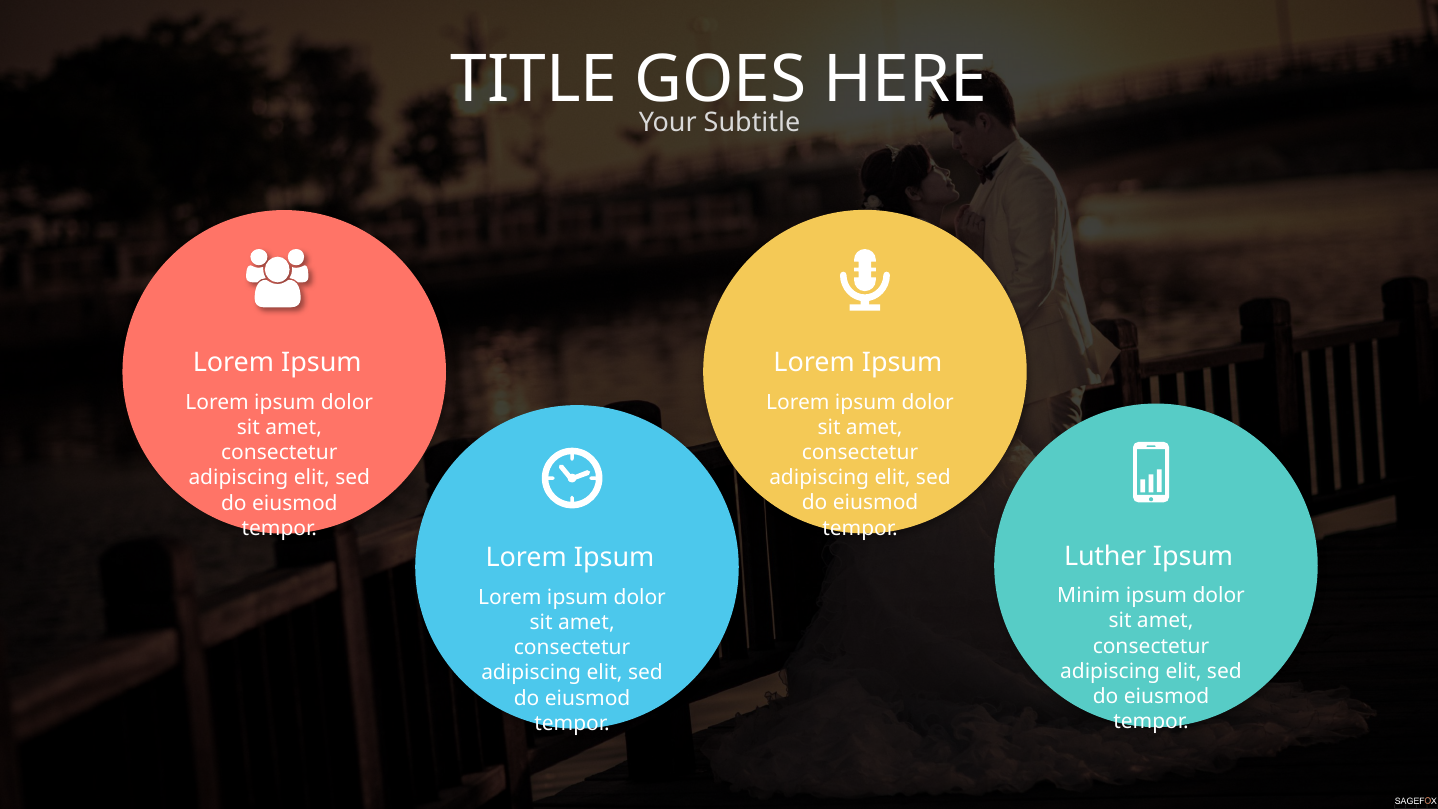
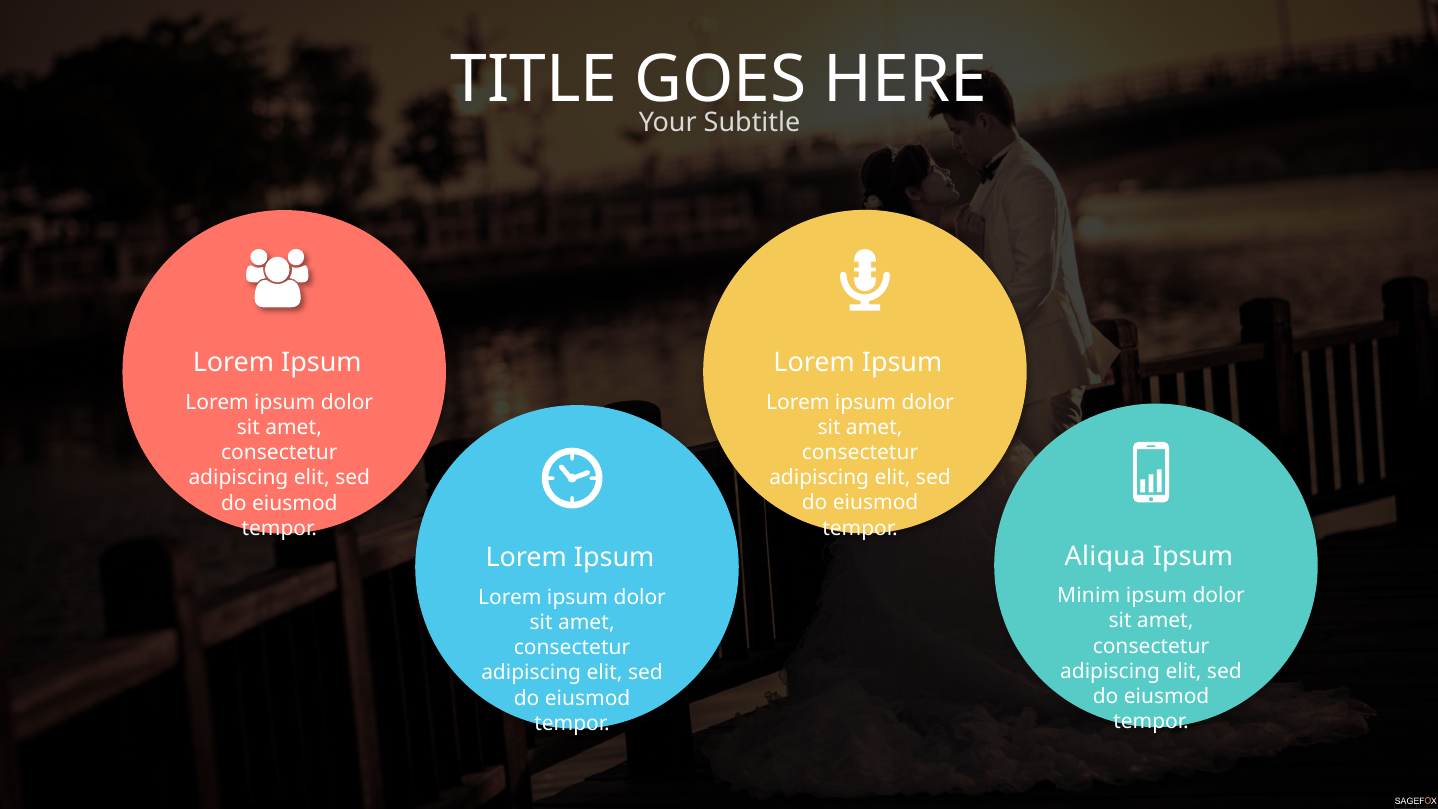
Luther: Luther -> Aliqua
